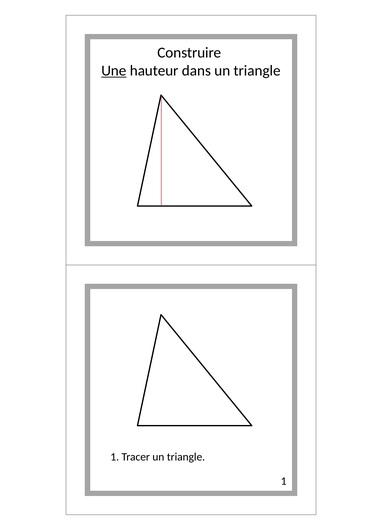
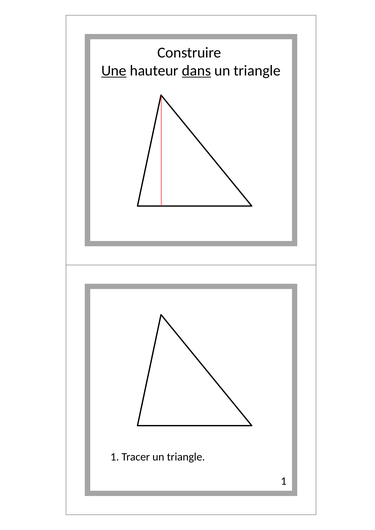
dans underline: none -> present
